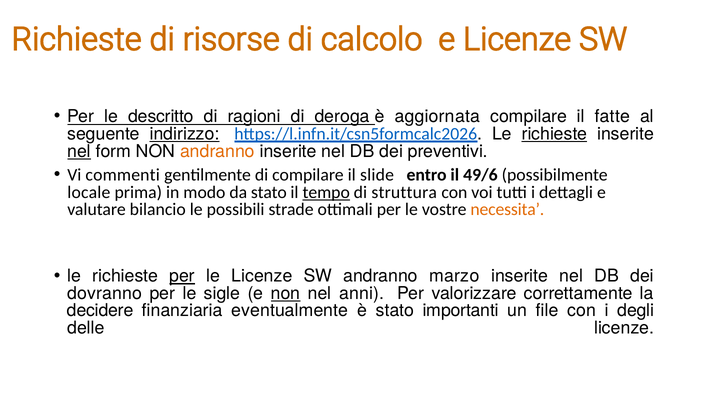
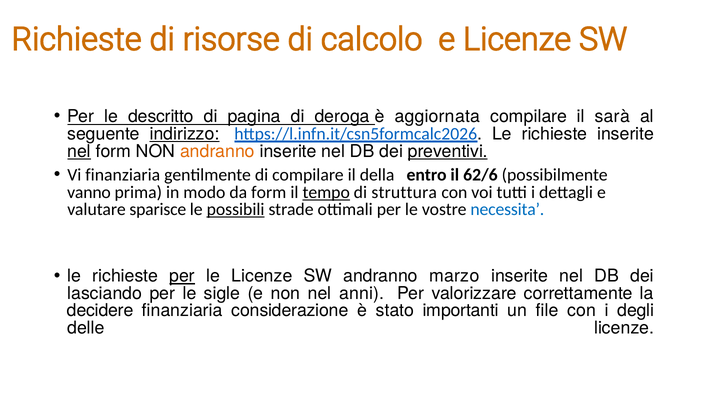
ragioni: ragioni -> pagina
fatte: fatte -> sarà
richieste at (555, 134) underline: present -> none
preventivi underline: none -> present
Vi commenti: commenti -> finanziaria
slide: slide -> della
49/6: 49/6 -> 62/6
locale: locale -> vanno
da stato: stato -> form
bilancio: bilancio -> sparisce
possibili underline: none -> present
necessita colour: orange -> blue
dovranno: dovranno -> lasciando
non at (286, 294) underline: present -> none
eventualmente: eventualmente -> considerazione
